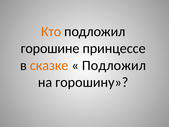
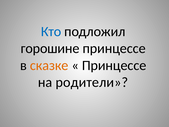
Кто colour: orange -> blue
Подложил at (114, 65): Подложил -> Принцессе
горошину: горошину -> родители
